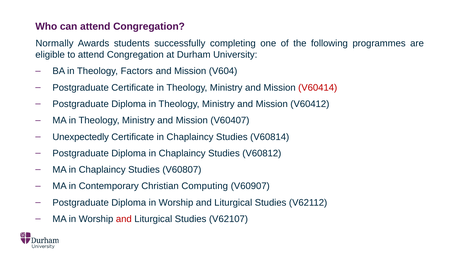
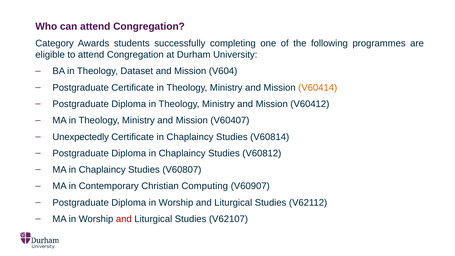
Normally: Normally -> Category
Factors: Factors -> Dataset
V60414 colour: red -> orange
